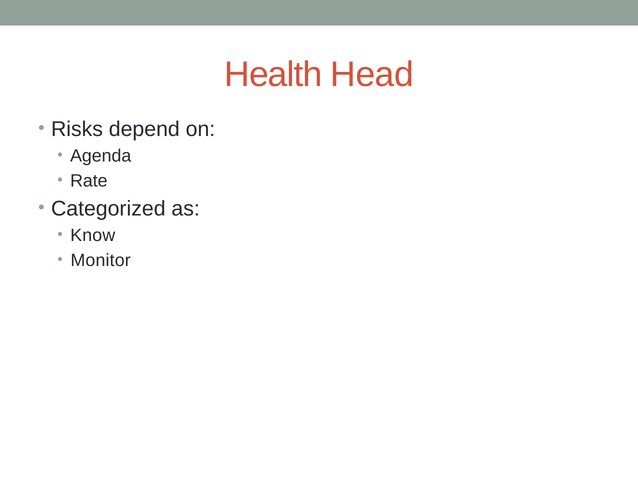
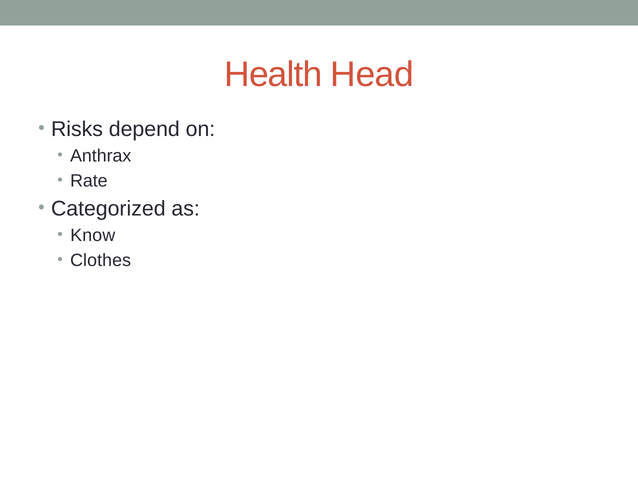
Agenda: Agenda -> Anthrax
Monitor: Monitor -> Clothes
